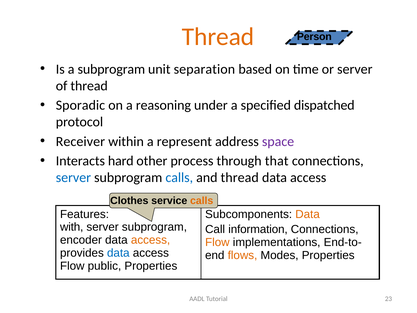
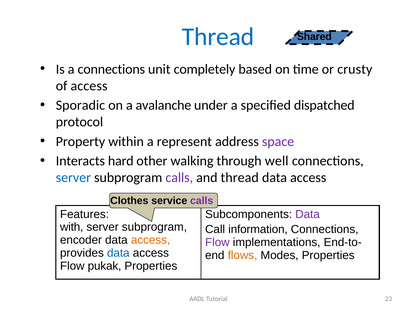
Thread at (218, 37) colour: orange -> blue
Person: Person -> Shared
a subprogram: subprogram -> connections
separation: separation -> completely
or server: server -> crusty
of thread: thread -> access
reasoning: reasoning -> avalanche
Receiver: Receiver -> Property
process: process -> walking
that: that -> well
calls at (179, 177) colour: blue -> purple
calls at (202, 201) colour: orange -> purple
Data at (308, 214) colour: orange -> purple
Flow at (217, 242) colour: orange -> purple
public: public -> pukak
